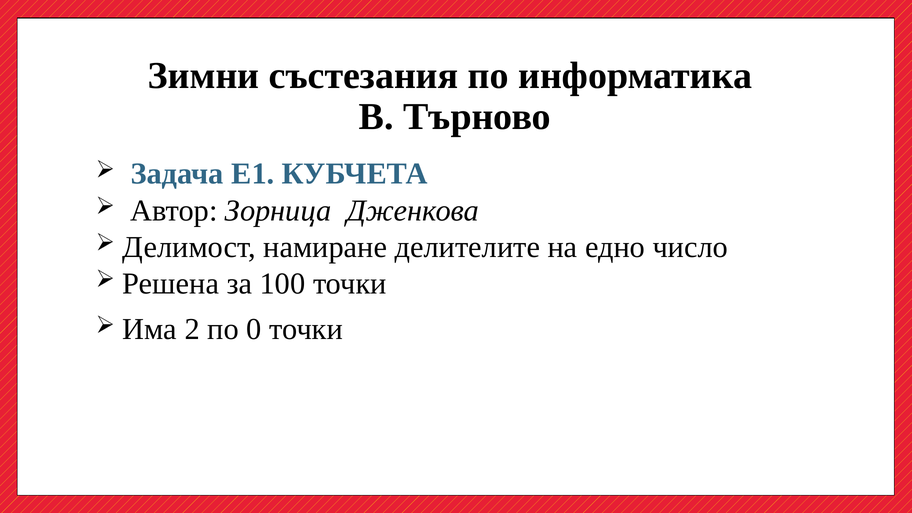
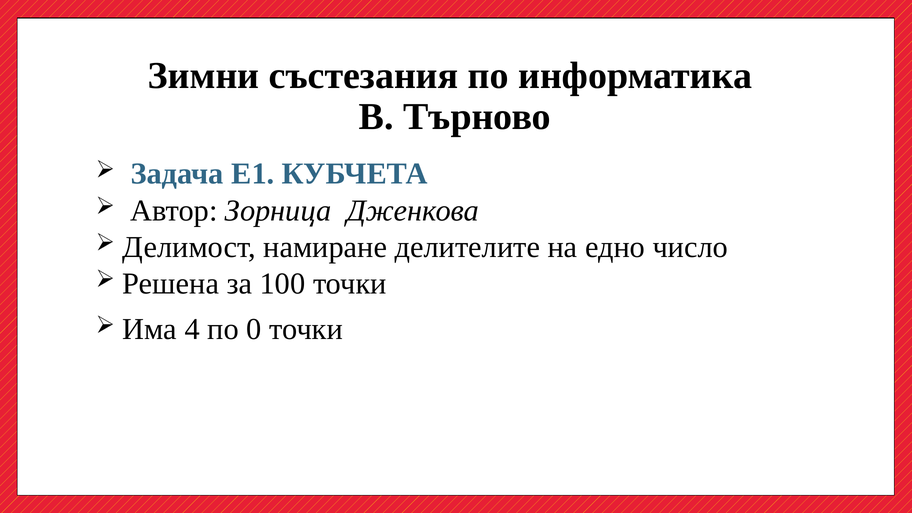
2: 2 -> 4
